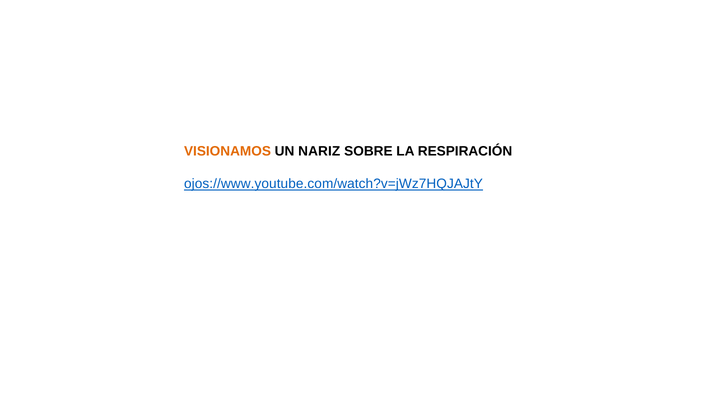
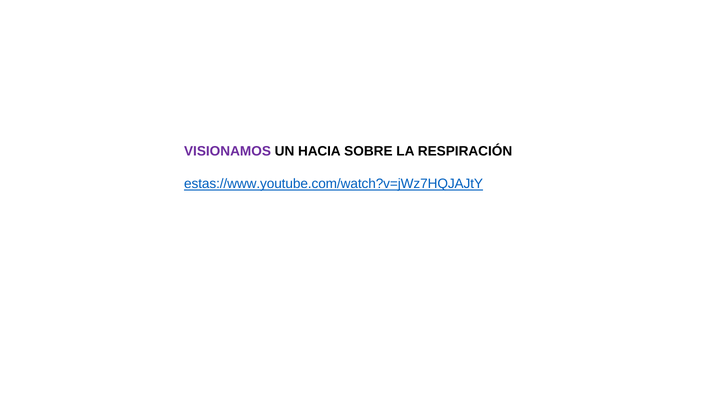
VISIONAMOS colour: orange -> purple
NARIZ: NARIZ -> HACIA
ojos://www.youtube.com/watch?v=jWz7HQJAJtY: ojos://www.youtube.com/watch?v=jWz7HQJAJtY -> estas://www.youtube.com/watch?v=jWz7HQJAJtY
